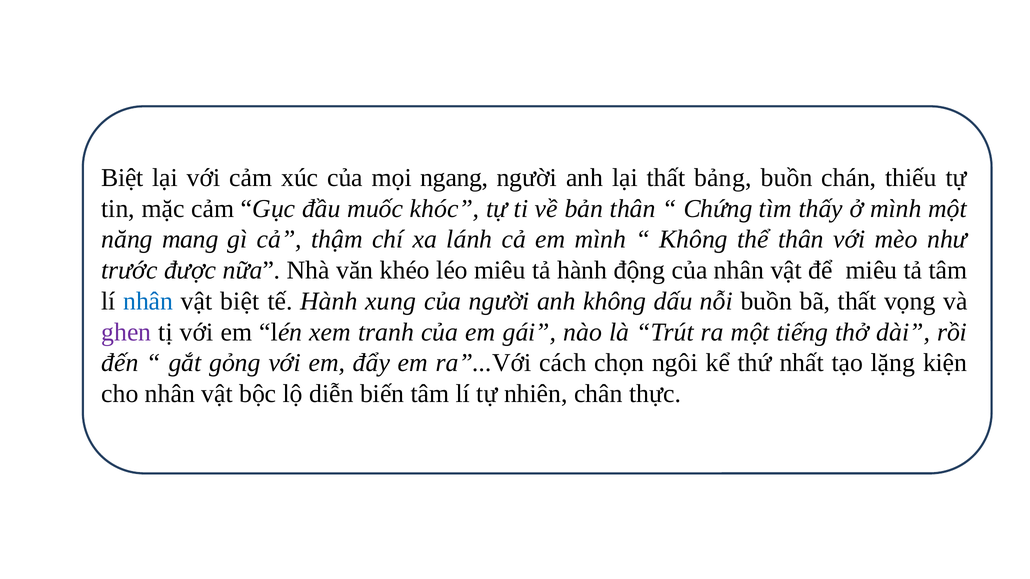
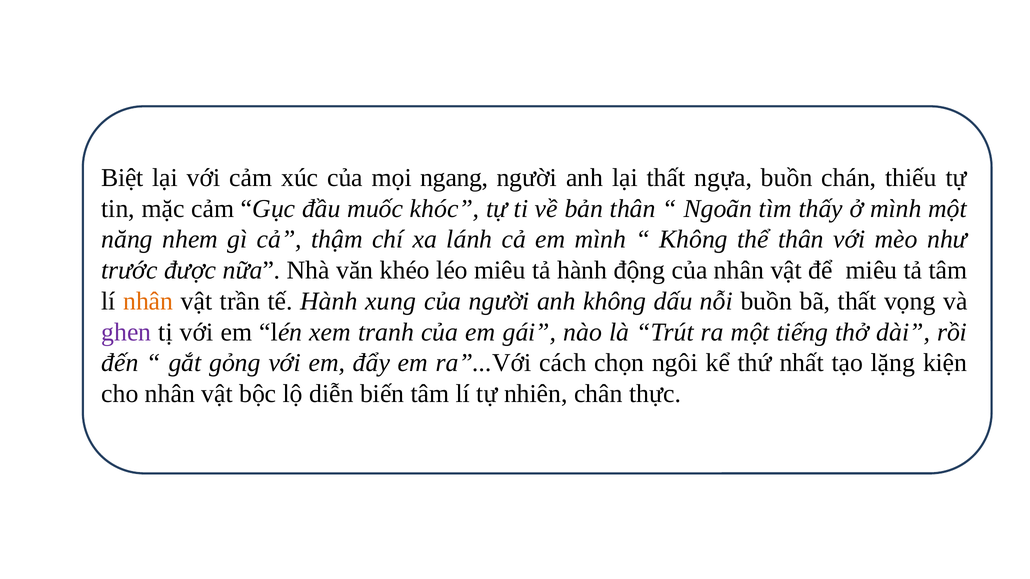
bảng: bảng -> ngựa
Chứng: Chứng -> Ngoãn
mang: mang -> nhem
nhân at (148, 301) colour: blue -> orange
vật biệt: biệt -> trần
